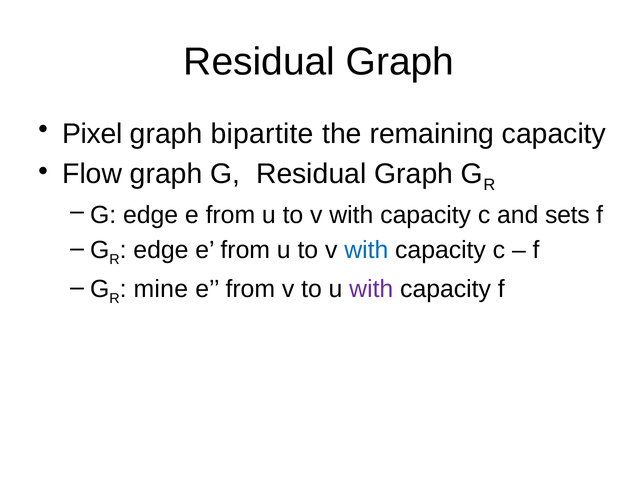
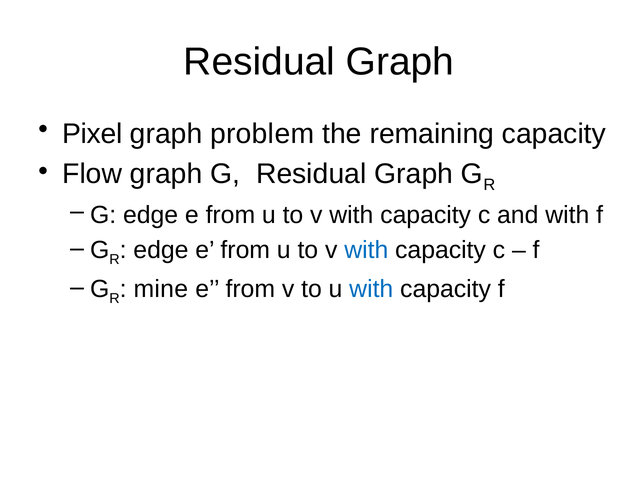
bipartite: bipartite -> problem
and sets: sets -> with
with at (371, 289) colour: purple -> blue
